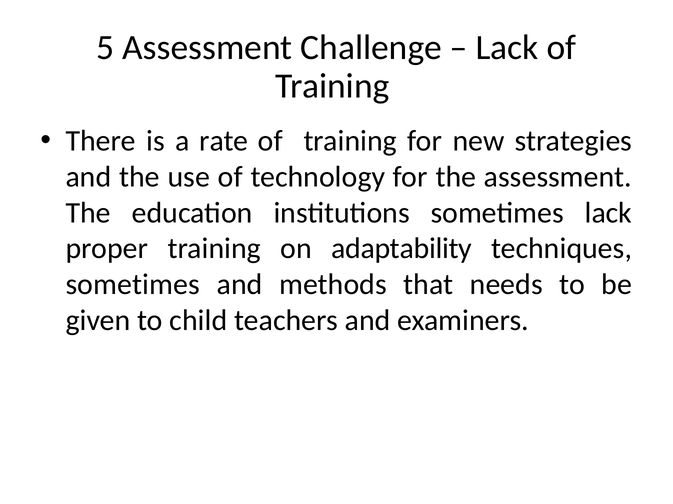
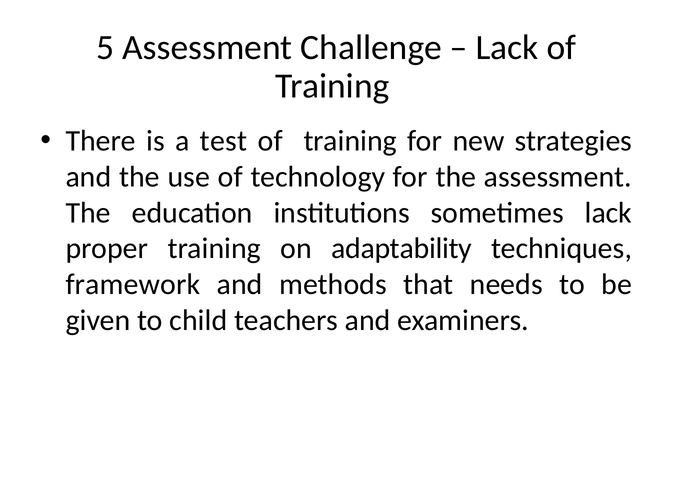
rate: rate -> test
sometimes at (133, 285): sometimes -> framework
